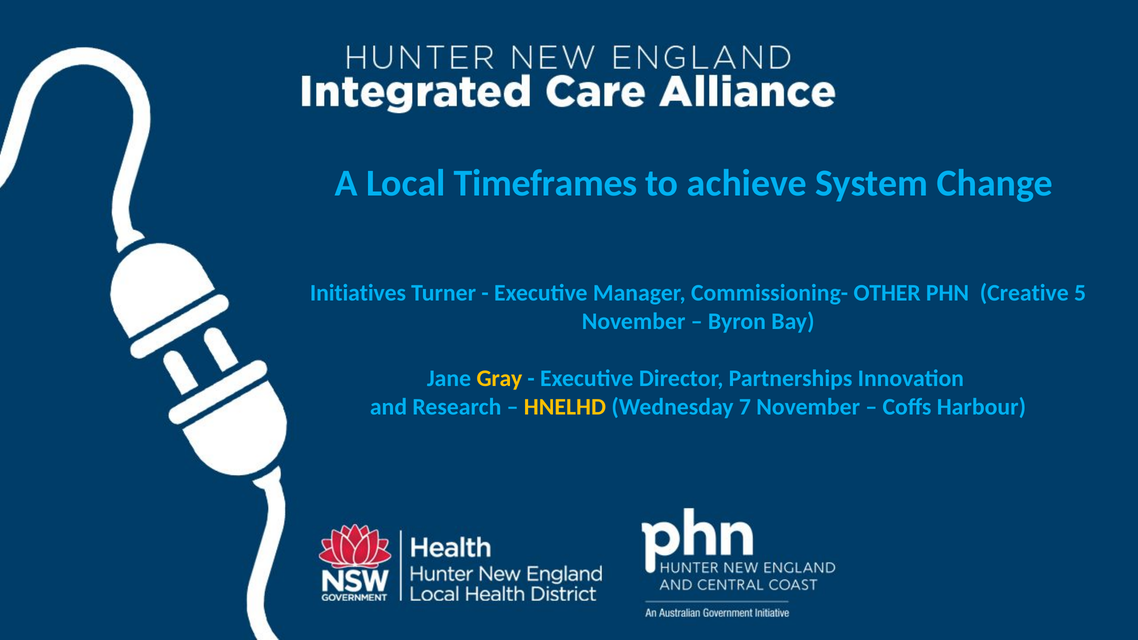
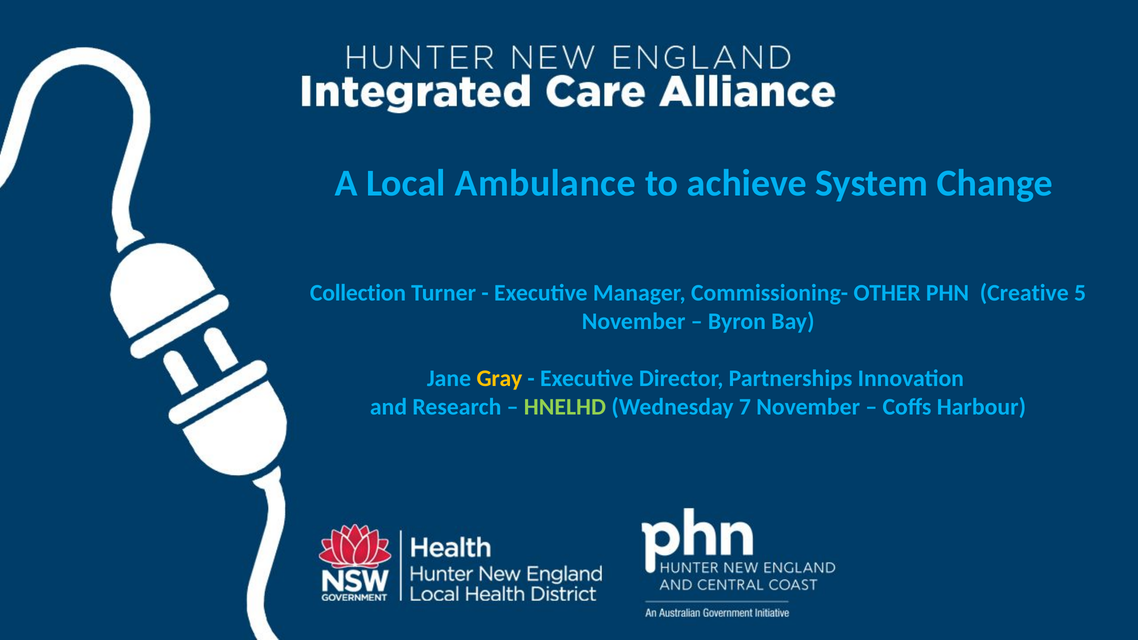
Timeframes: Timeframes -> Ambulance
Initiatives: Initiatives -> Collection
HNELHD colour: yellow -> light green
